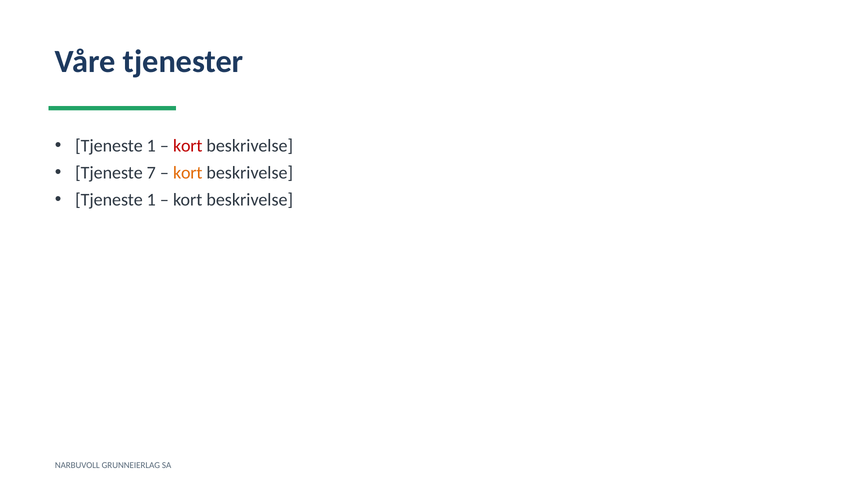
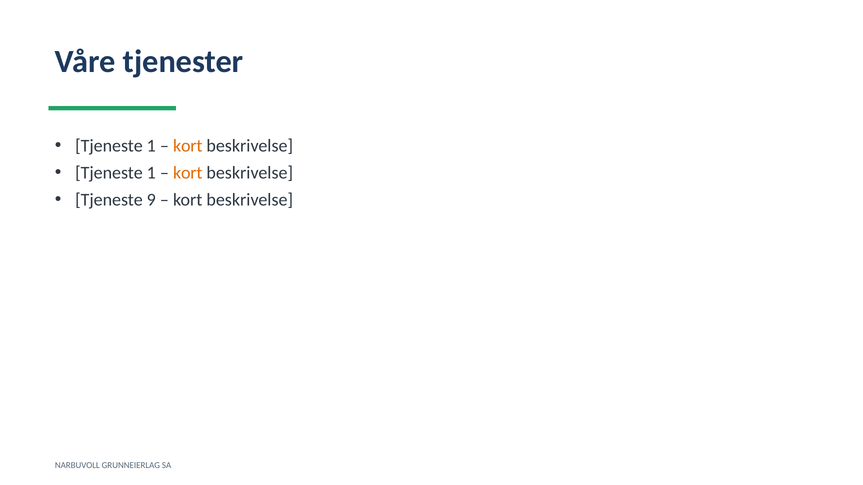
kort at (188, 146) colour: red -> orange
7 at (151, 173): 7 -> 1
1 at (151, 200): 1 -> 9
